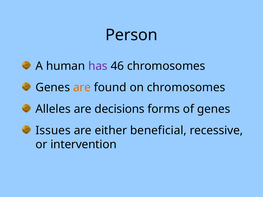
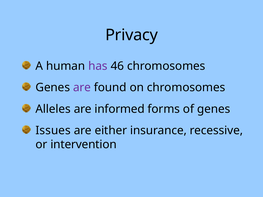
Person: Person -> Privacy
are at (82, 88) colour: orange -> purple
decisions: decisions -> informed
beneficial: beneficial -> insurance
